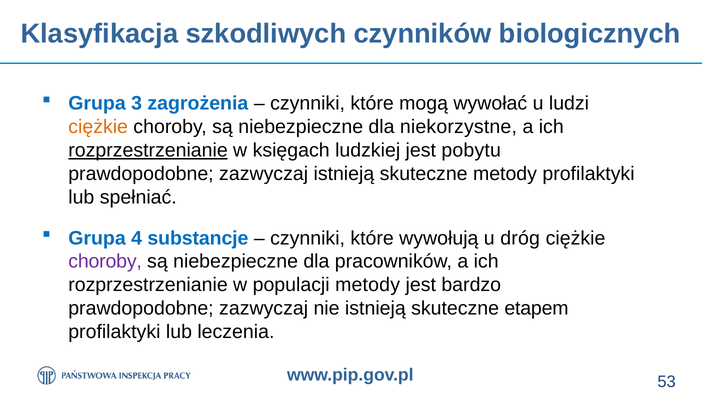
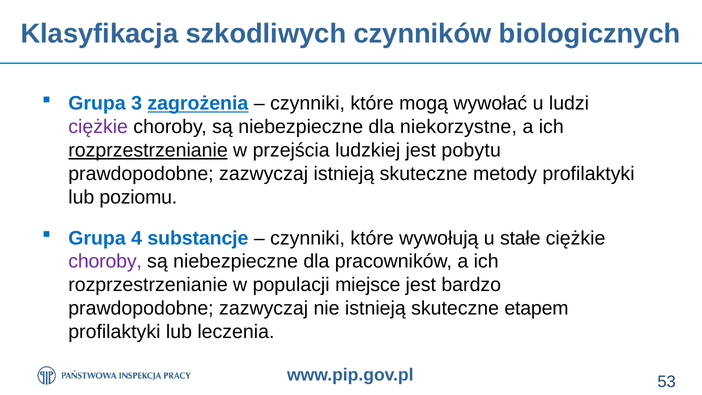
zagrożenia underline: none -> present
ciężkie at (98, 127) colour: orange -> purple
księgach: księgach -> przejścia
spełniać: spełniać -> poziomu
dróg: dróg -> stałe
populacji metody: metody -> miejsce
